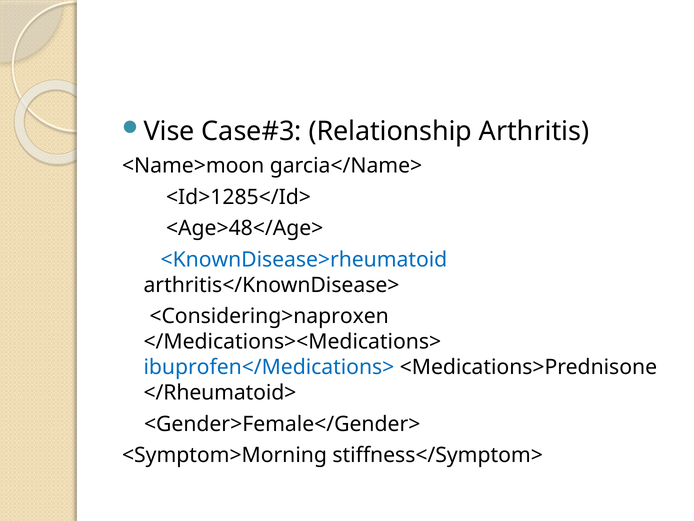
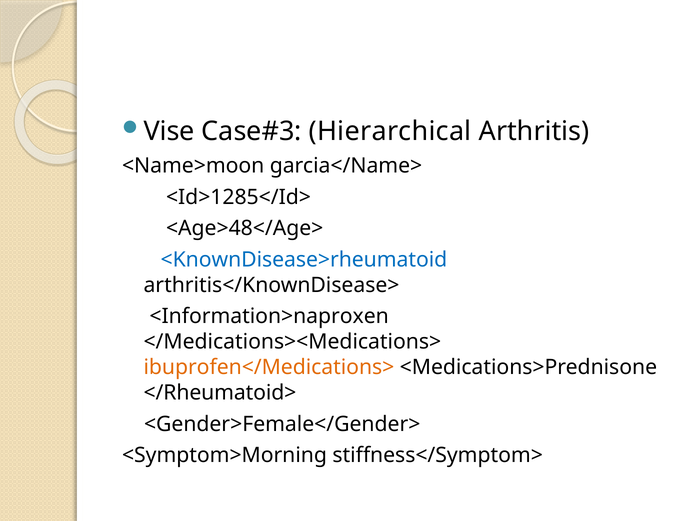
Relationship: Relationship -> Hierarchical
<Considering>naproxen: <Considering>naproxen -> <Information>naproxen
ibuprofen</Medications> colour: blue -> orange
